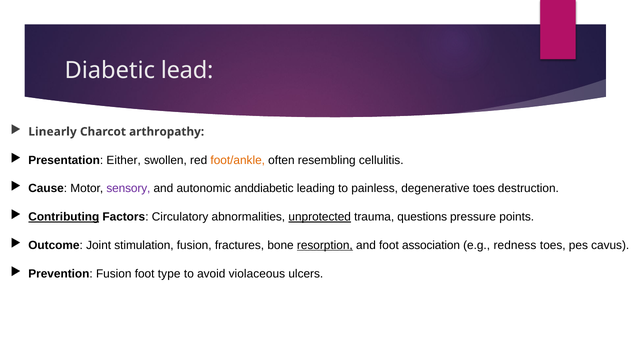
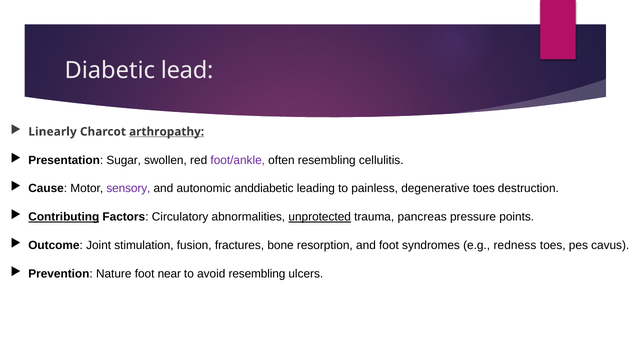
arthropathy underline: none -> present
Either: Either -> Sugar
foot/ankle colour: orange -> purple
questions: questions -> pancreas
resorption underline: present -> none
association: association -> syndromes
Prevention Fusion: Fusion -> Nature
type: type -> near
avoid violaceous: violaceous -> resembling
